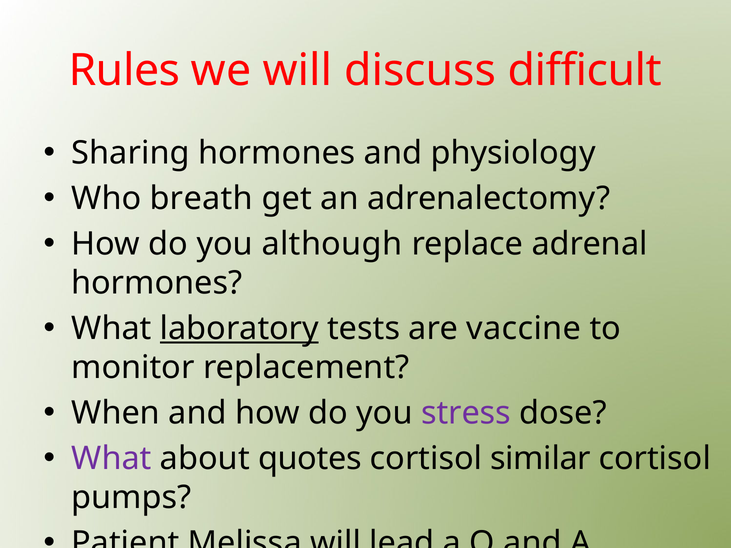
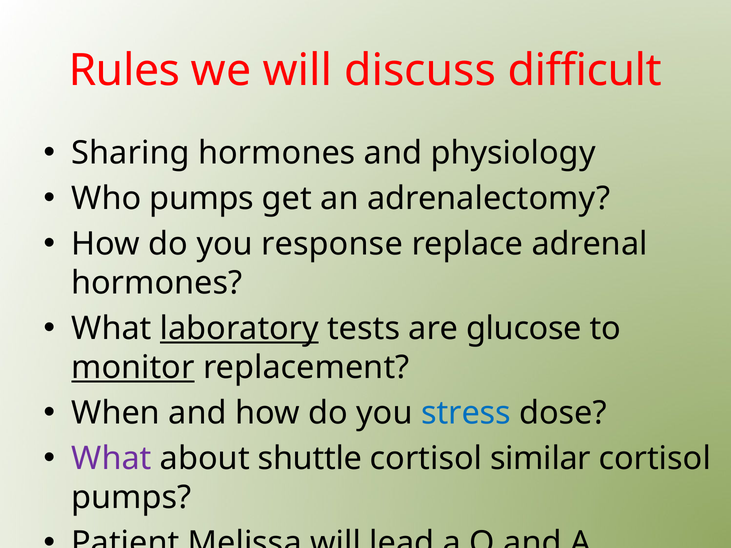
Who breath: breath -> pumps
although: although -> response
vaccine: vaccine -> glucose
monitor underline: none -> present
stress colour: purple -> blue
quotes: quotes -> shuttle
